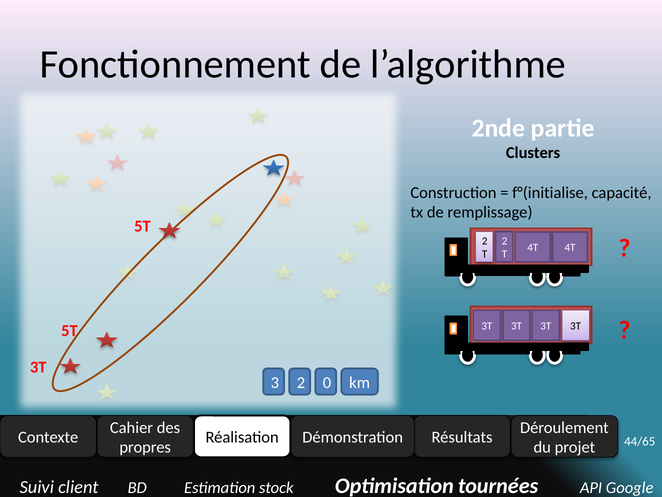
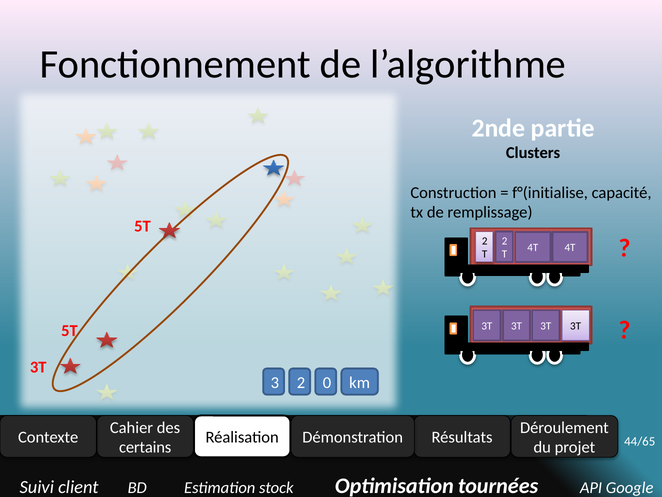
propres: propres -> certains
